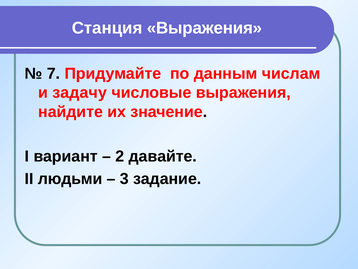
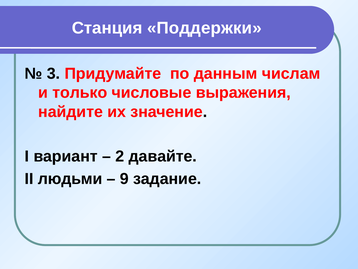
Станция Выражения: Выражения -> Поддержки
7: 7 -> 3
задачу: задачу -> только
3: 3 -> 9
